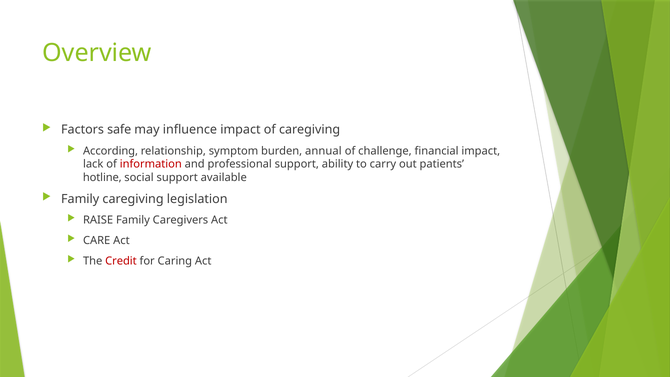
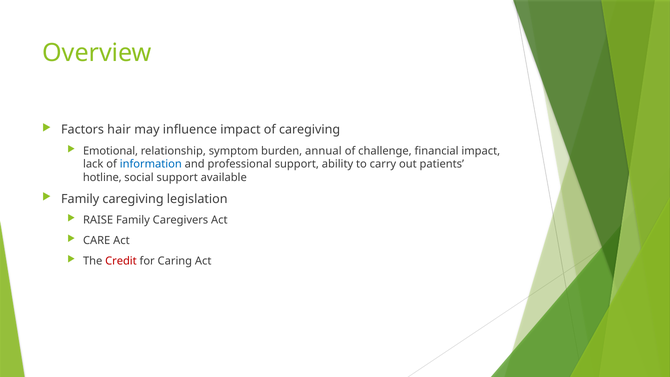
safe: safe -> hair
According: According -> Emotional
information colour: red -> blue
